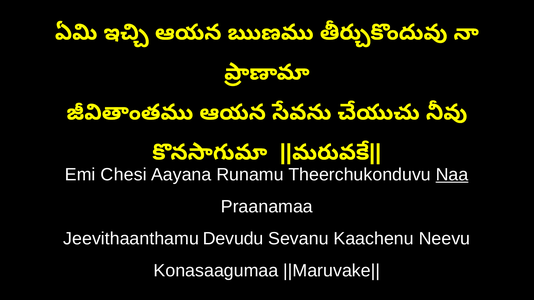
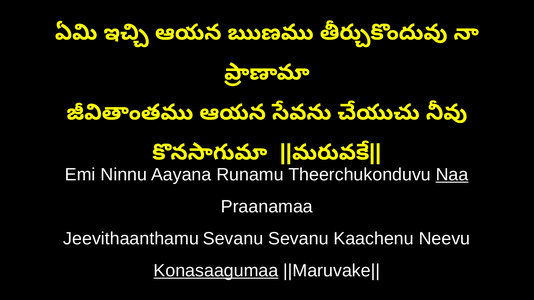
Chesi: Chesi -> Ninnu
Jeevithaanthamu Devudu: Devudu -> Sevanu
Konasaagumaa underline: none -> present
